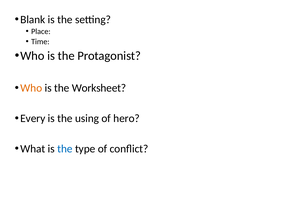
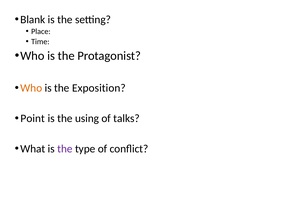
Worksheet: Worksheet -> Exposition
Every: Every -> Point
hero: hero -> talks
the at (65, 149) colour: blue -> purple
